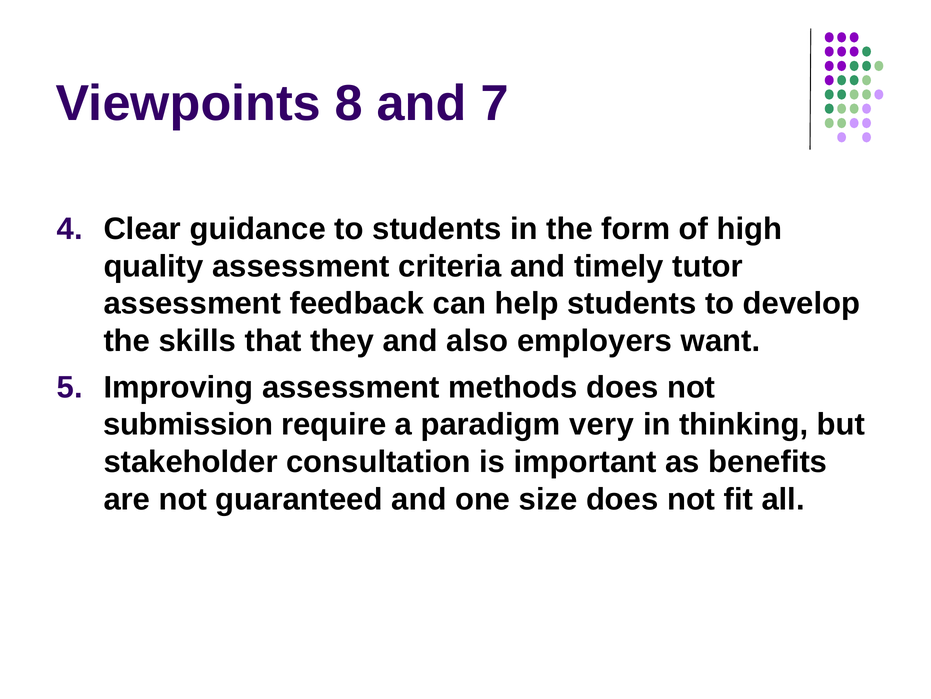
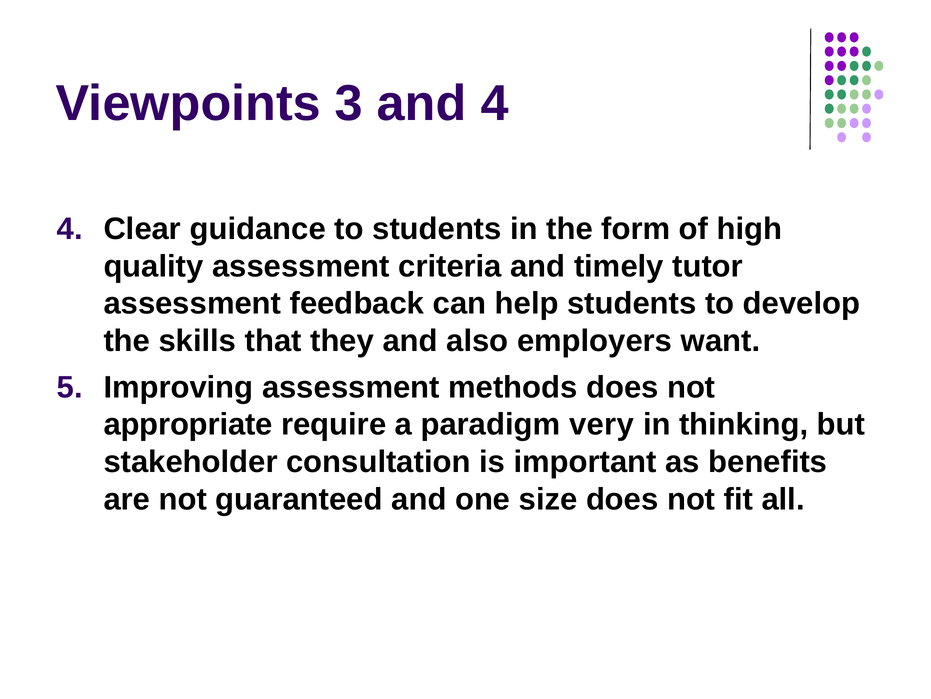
8: 8 -> 3
and 7: 7 -> 4
submission: submission -> appropriate
